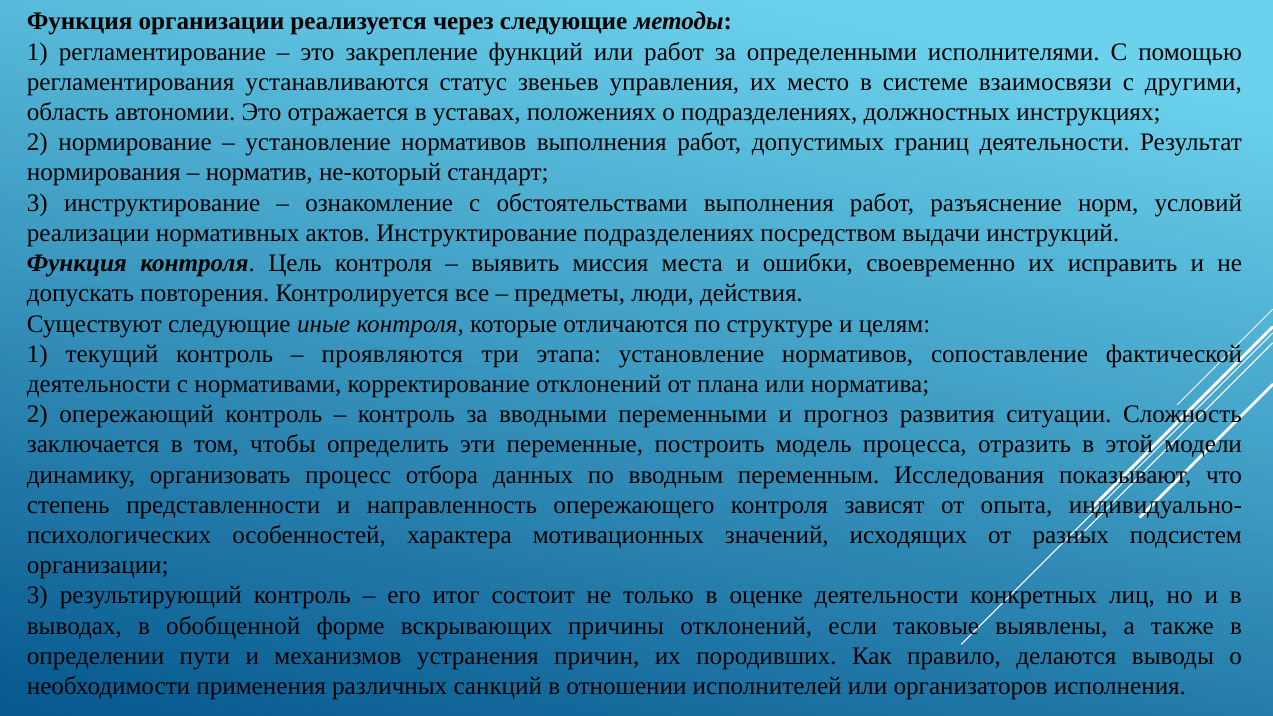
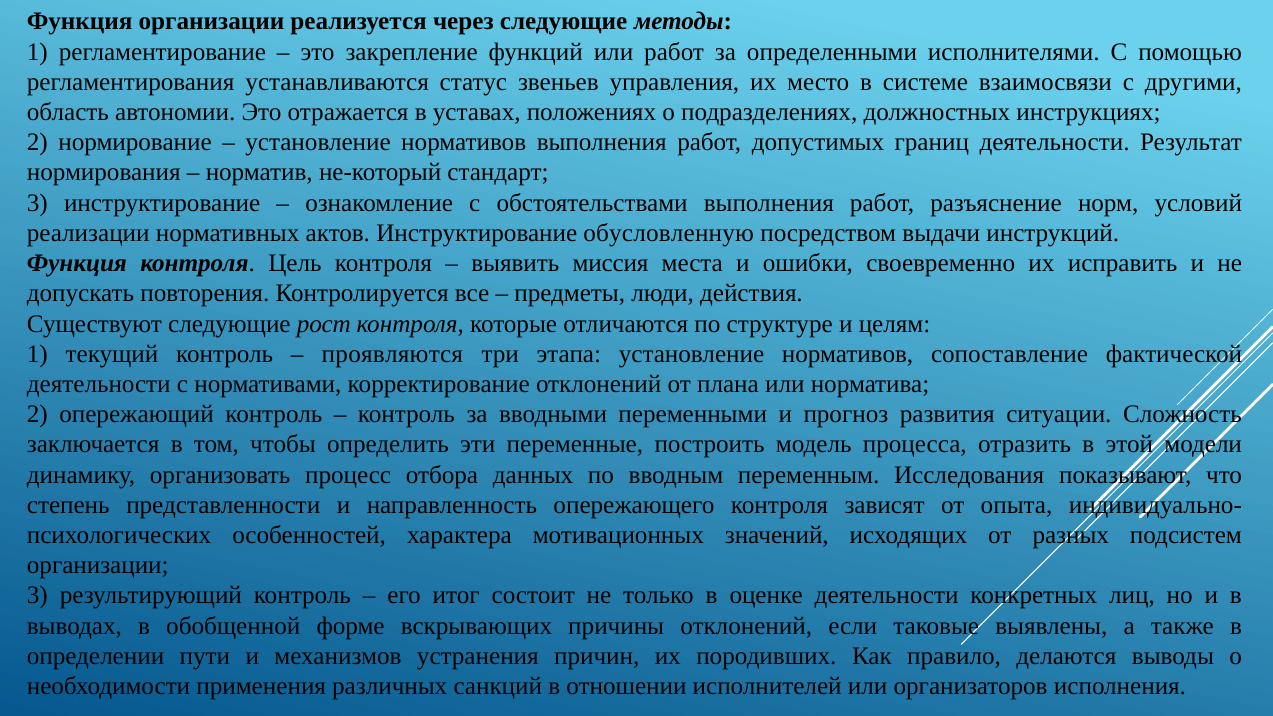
Инструктирование подразделениях: подразделениях -> обусловленную
иные: иные -> рост
